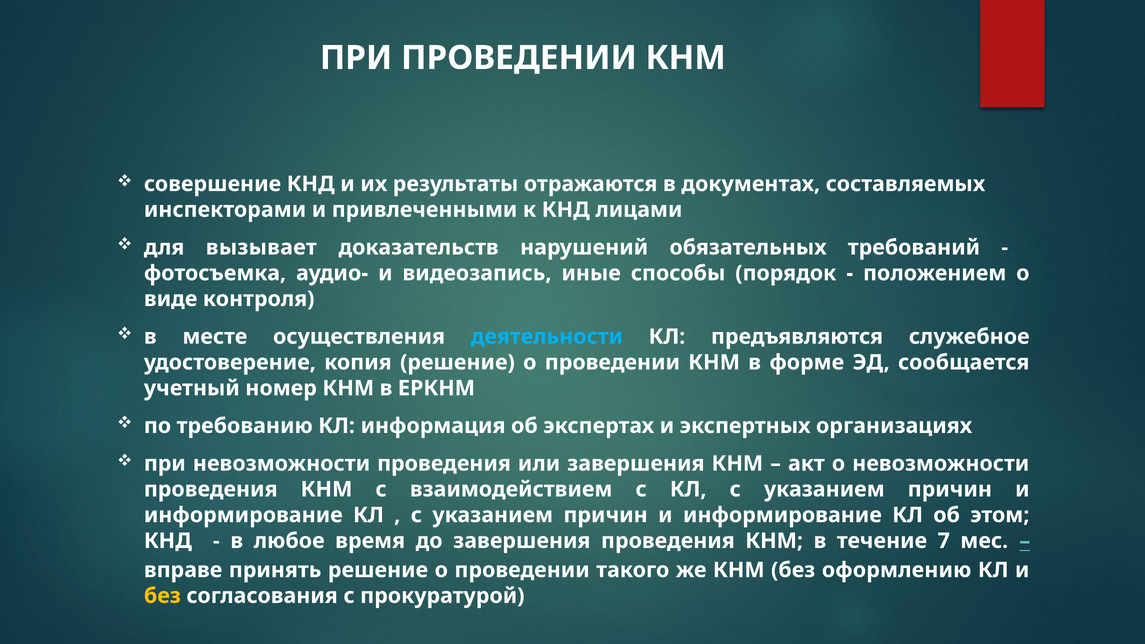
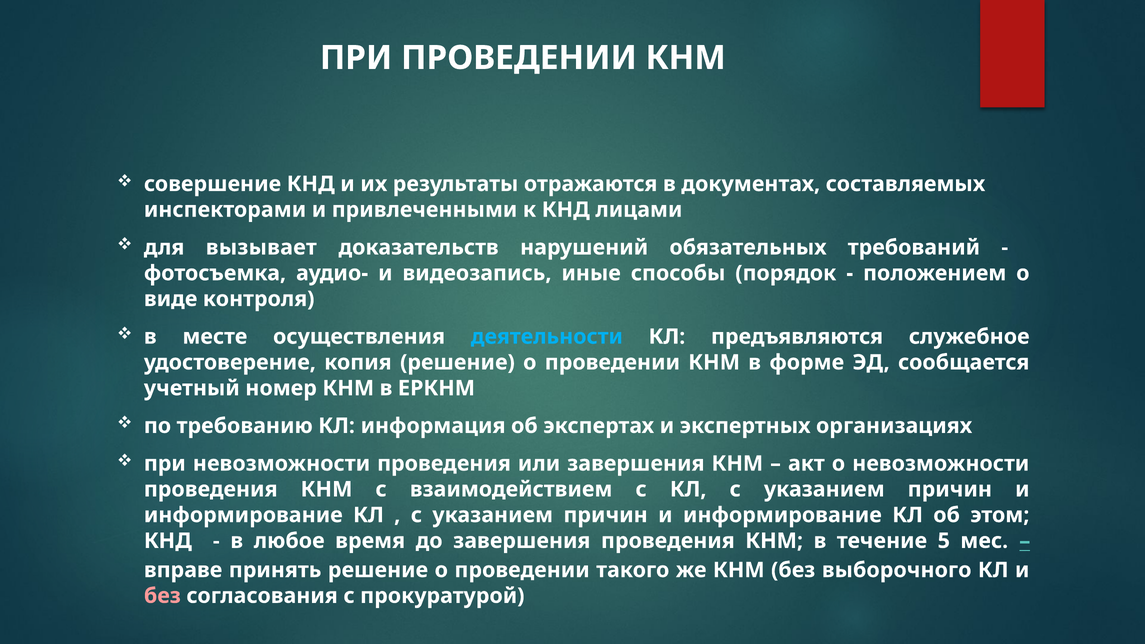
7: 7 -> 5
оформлению: оформлению -> выборочного
без at (162, 596) colour: yellow -> pink
